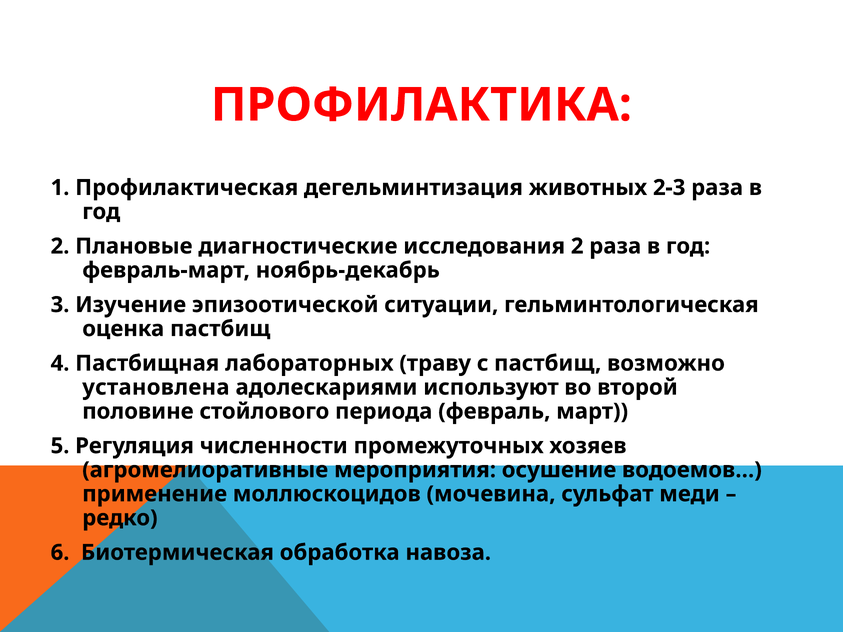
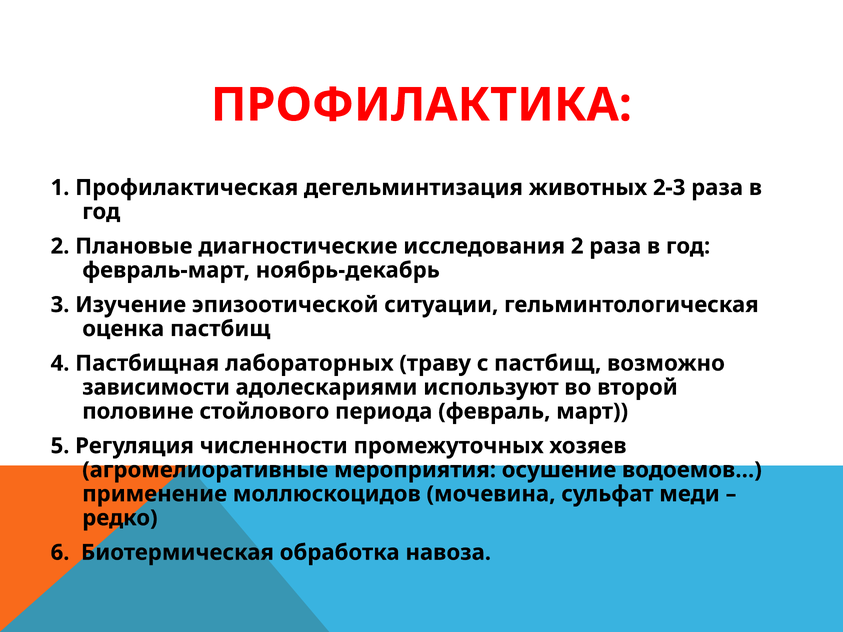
установлена: установлена -> зависимости
